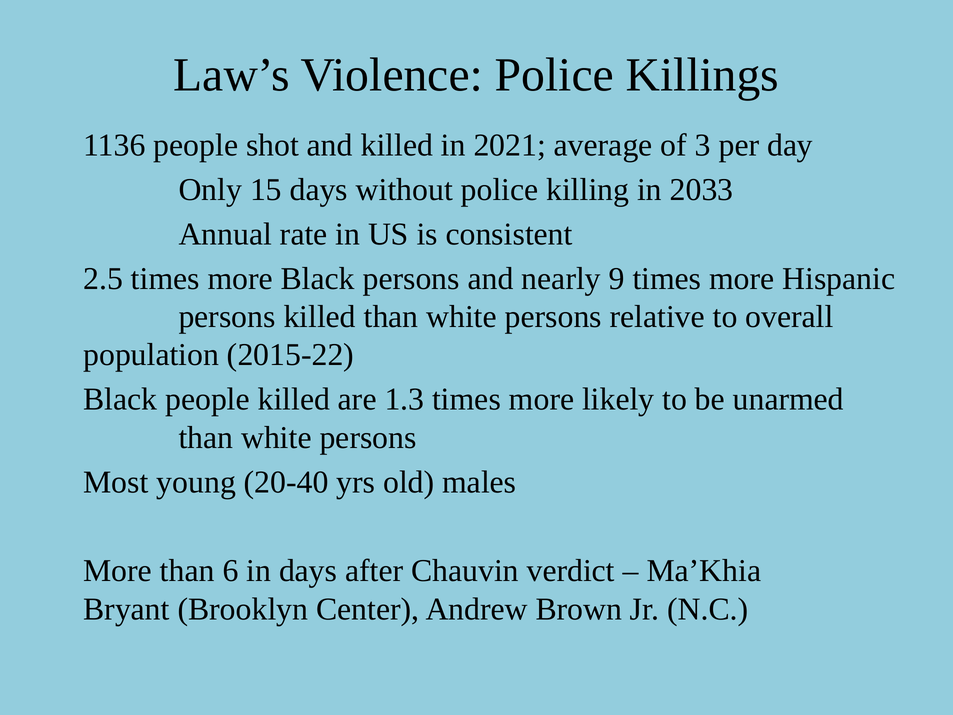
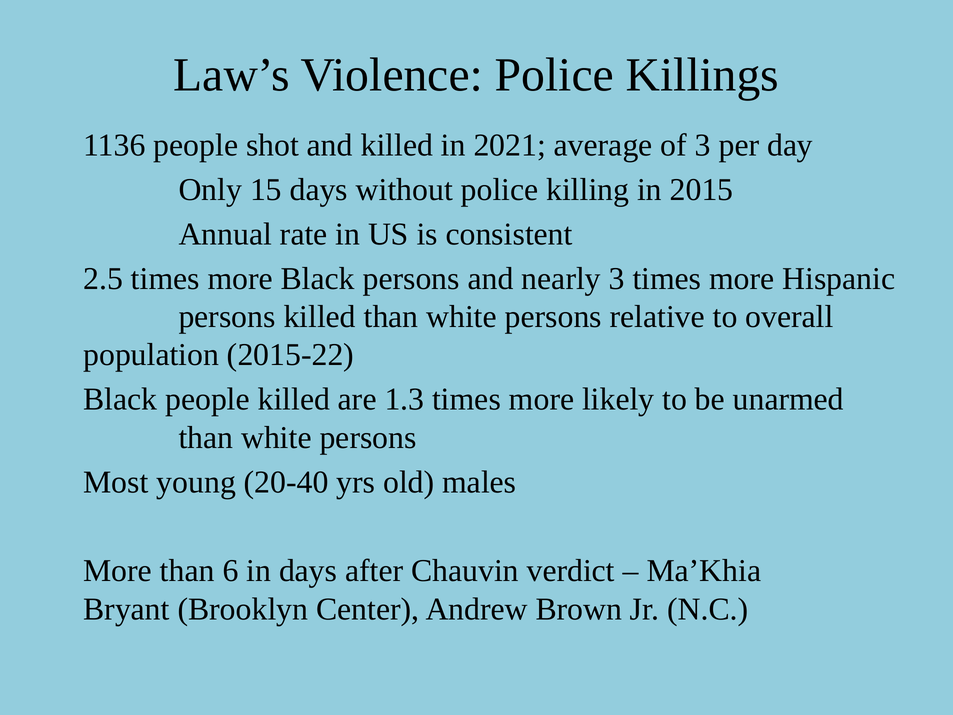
2033: 2033 -> 2015
nearly 9: 9 -> 3
